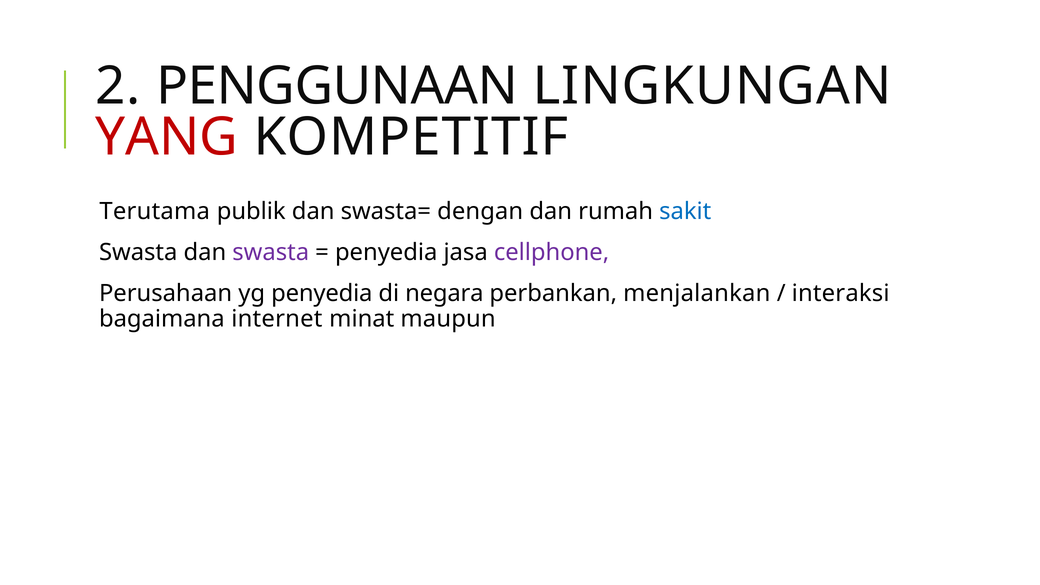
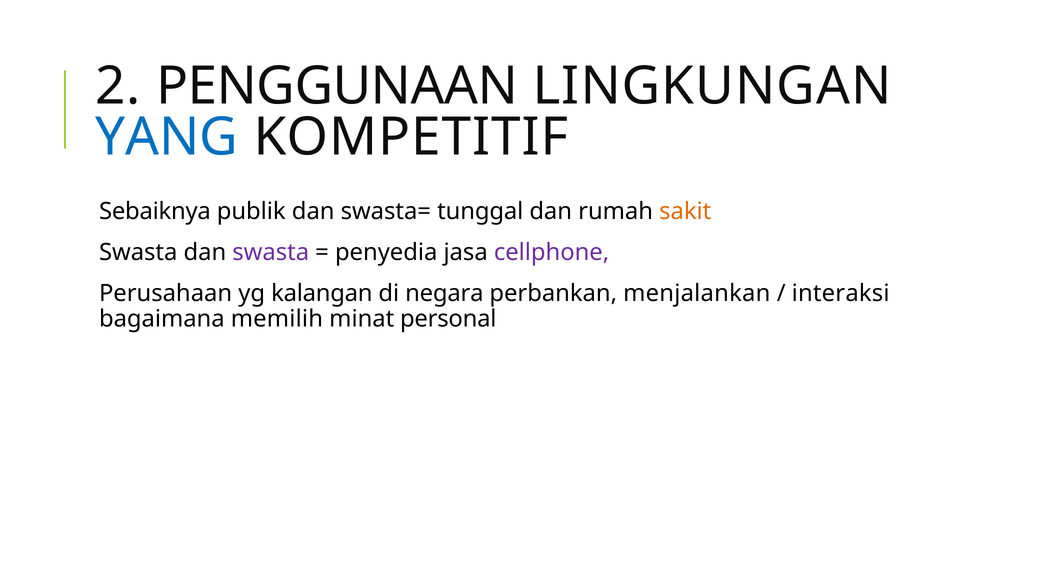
YANG colour: red -> blue
Terutama: Terutama -> Sebaiknya
dengan: dengan -> tunggal
sakit colour: blue -> orange
yg penyedia: penyedia -> kalangan
internet: internet -> memilih
maupun: maupun -> personal
